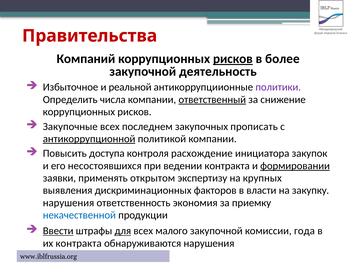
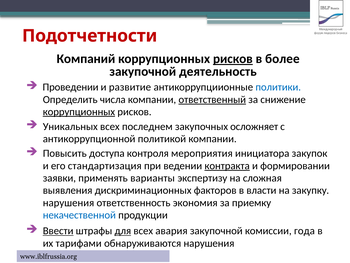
Правительства: Правительства -> Подотчетности
Избыточное: Избыточное -> Проведении
реальной: реальной -> развитие
политики colour: purple -> blue
коррупционных at (79, 112) underline: none -> present
Закупочные: Закупочные -> Уникальных
прописать: прописать -> осложняет
антикоррупционной underline: present -> none
расхождение: расхождение -> мероприятия
несостоявшихся: несостоявшихся -> стандартизация
контракта at (227, 165) underline: none -> present
формировании underline: present -> none
открытом: открытом -> варианты
крупных: крупных -> сложная
малого: малого -> авария
их контракта: контракта -> тарифами
